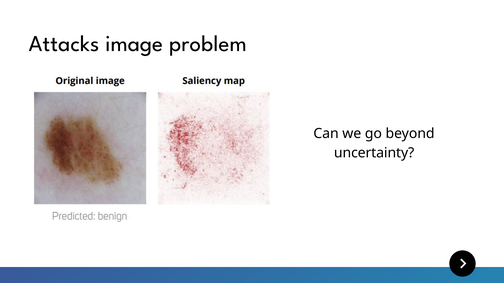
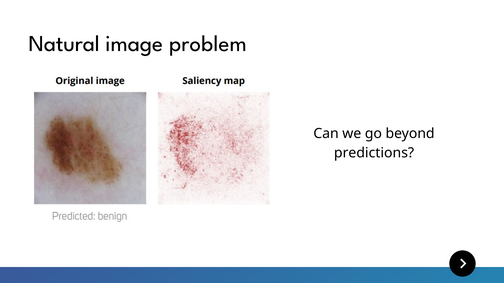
Attacks: Attacks -> Natural
uncertainty: uncertainty -> predictions
